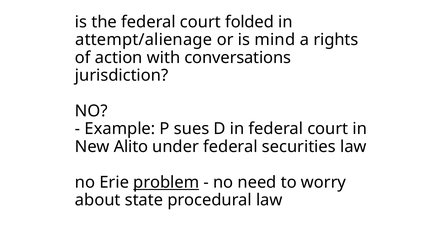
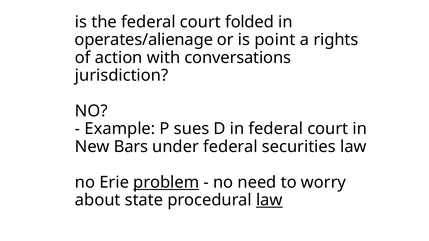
attempt/alienage: attempt/alienage -> operates/alienage
mind: mind -> point
Alito: Alito -> Bars
law at (269, 200) underline: none -> present
